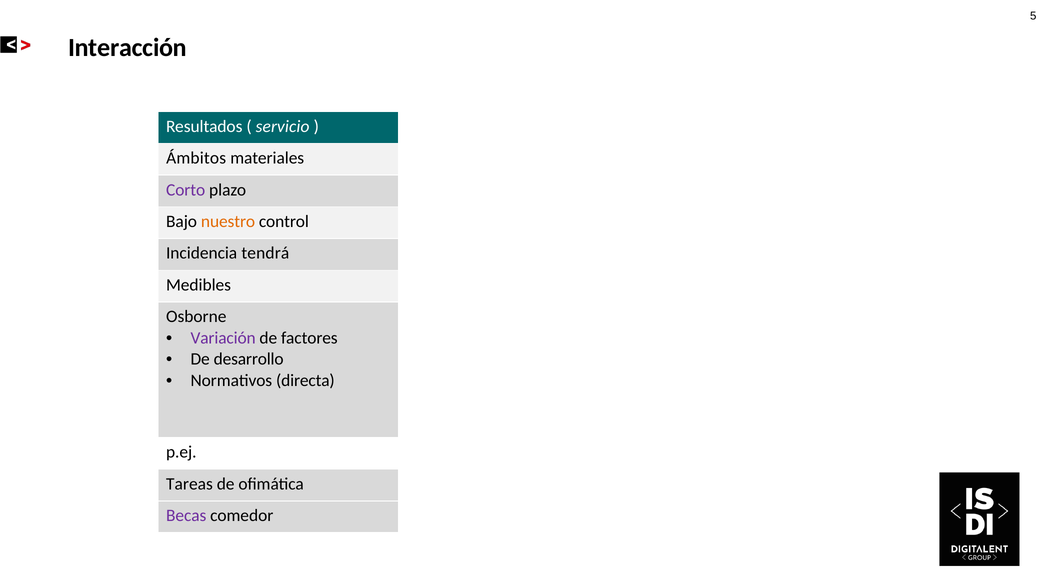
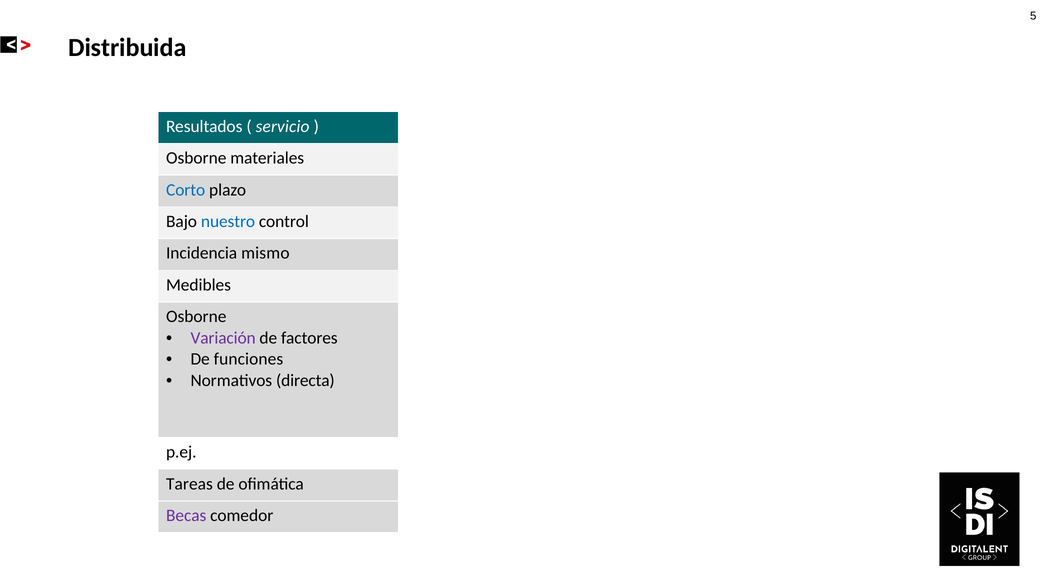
Interacción: Interacción -> Distribuida
Ámbitos at (196, 158): Ámbitos -> Osborne
Corto colour: purple -> blue
nuestro colour: orange -> blue
tendrá: tendrá -> mismo
desarrollo: desarrollo -> funciones
